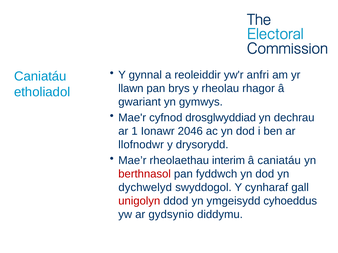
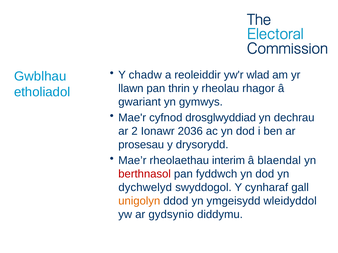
gynnal: gynnal -> chadw
anfri: anfri -> wlad
Caniatáu at (40, 76): Caniatáu -> Gwblhau
brys: brys -> thrin
1: 1 -> 2
2046: 2046 -> 2036
llofnodwr: llofnodwr -> prosesau
â caniatáu: caniatáu -> blaendal
unigolyn colour: red -> orange
cyhoeddus: cyhoeddus -> wleidyddol
